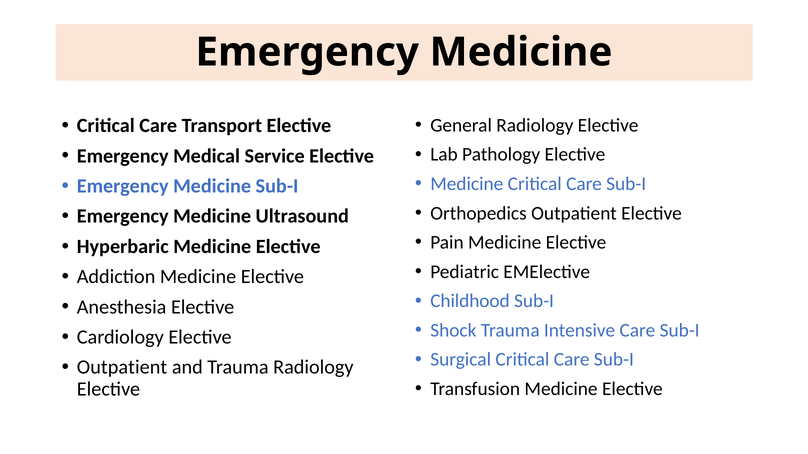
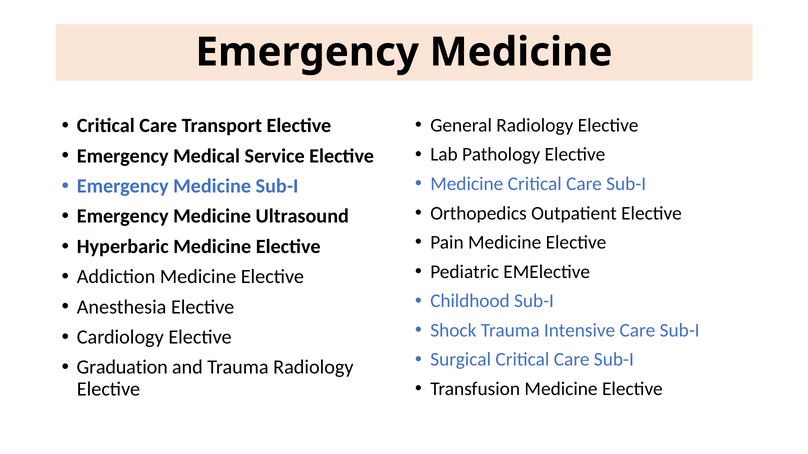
Outpatient at (122, 368): Outpatient -> Graduation
